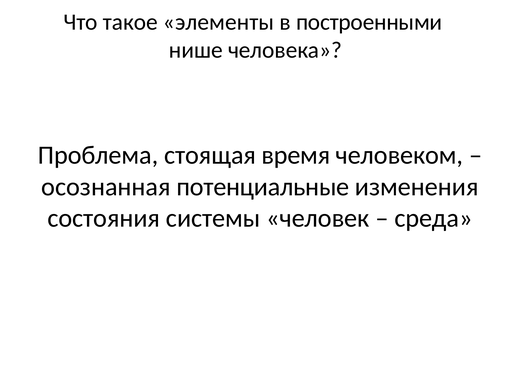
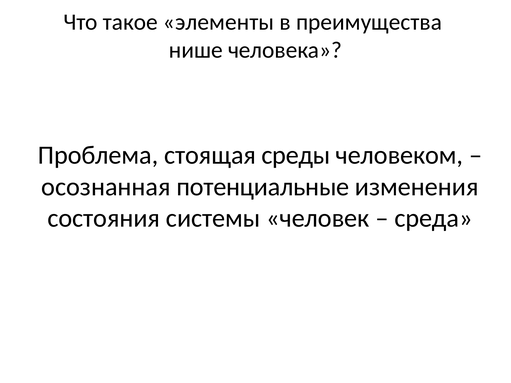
построенными: построенными -> преимущества
время: время -> среды
